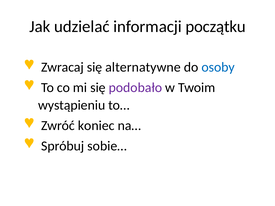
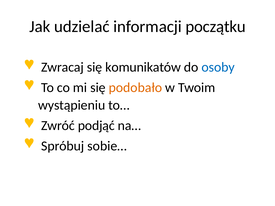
alternatywne: alternatywne -> komunikatów
podobało colour: purple -> orange
koniec: koniec -> podjąć
